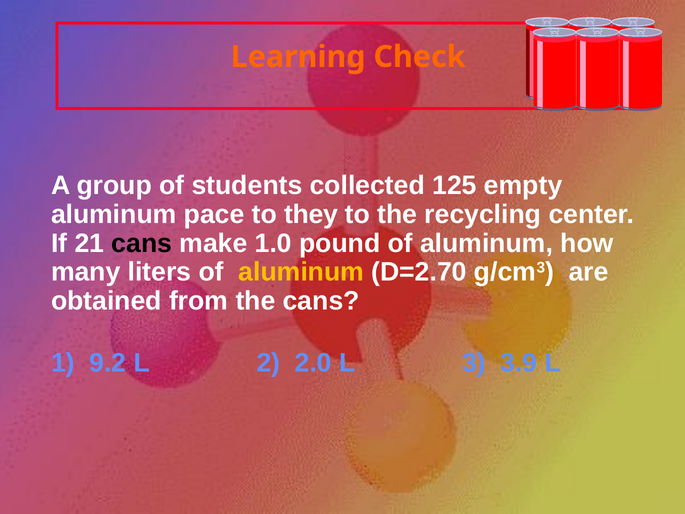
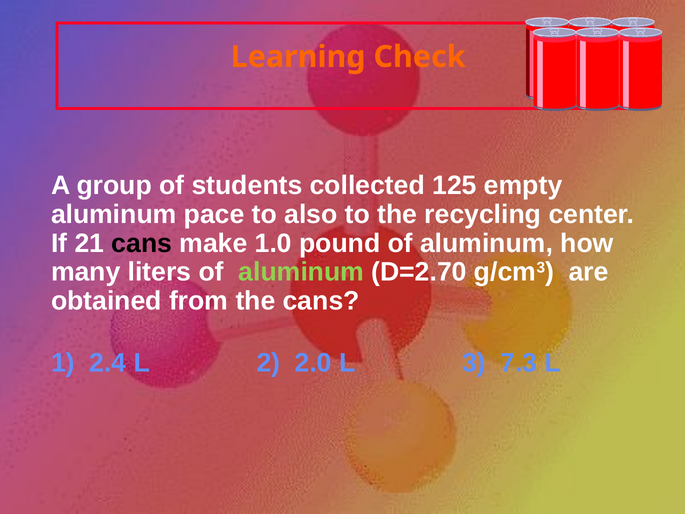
they: they -> also
aluminum at (301, 272) colour: yellow -> light green
9.2: 9.2 -> 2.4
3.9: 3.9 -> 7.3
